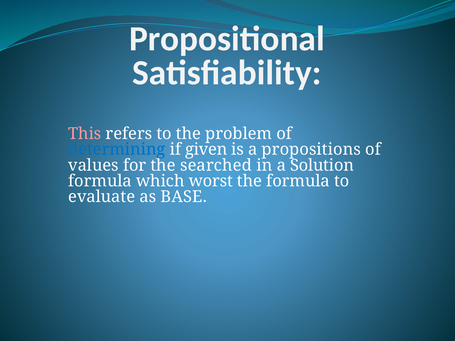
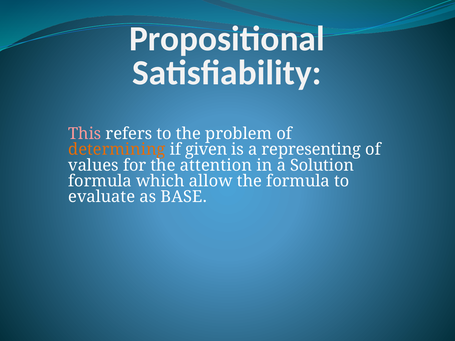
determining colour: blue -> orange
propositions: propositions -> representing
searched: searched -> attention
worst: worst -> allow
